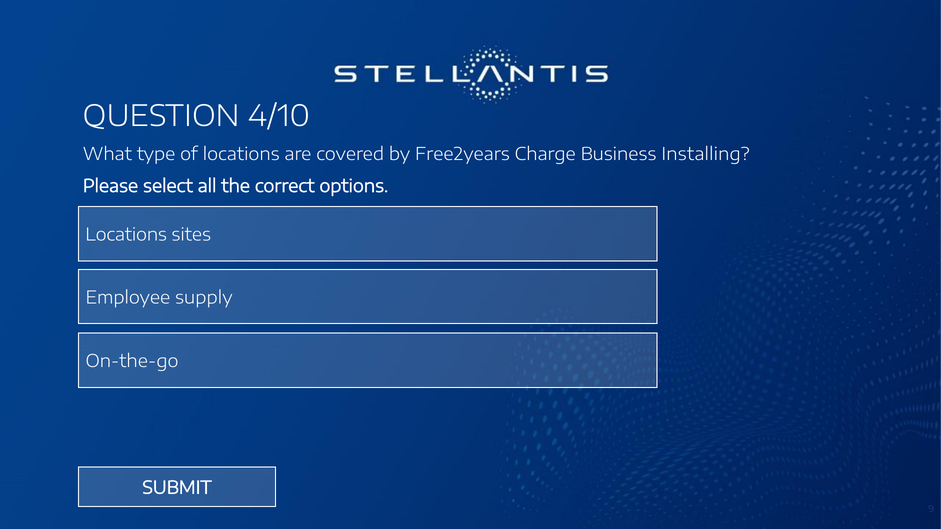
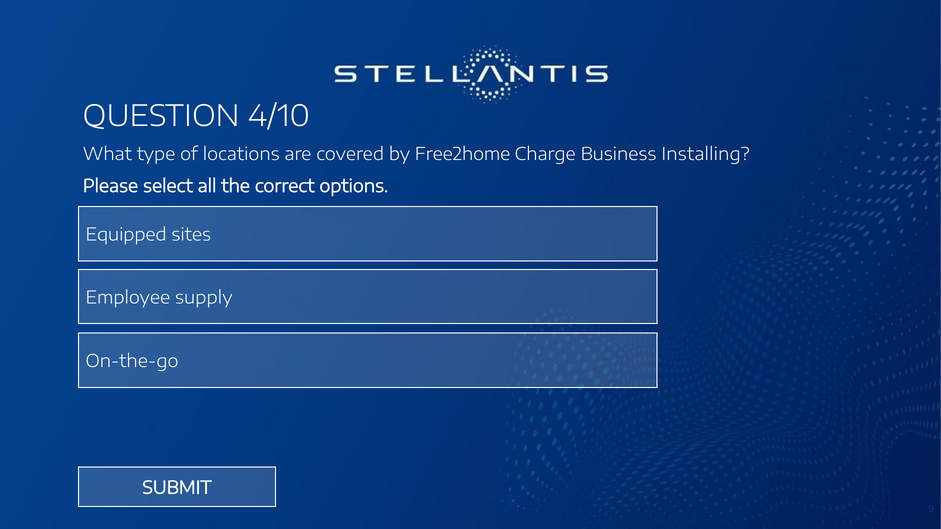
Free2years: Free2years -> Free2home
Locations at (126, 235): Locations -> Equipped
